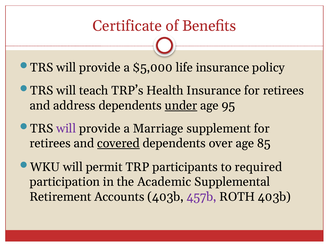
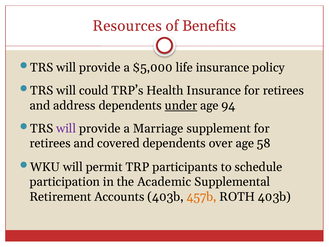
Certificate: Certificate -> Resources
teach: teach -> could
95: 95 -> 94
covered underline: present -> none
85: 85 -> 58
required: required -> schedule
457b colour: purple -> orange
